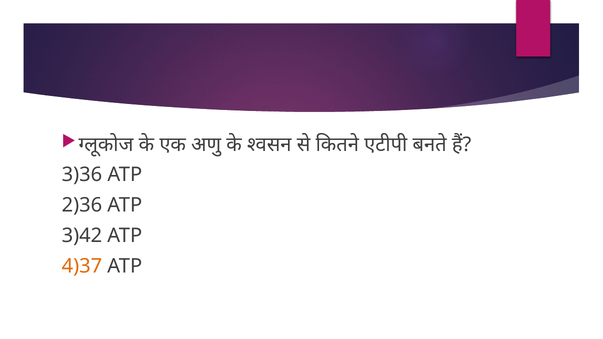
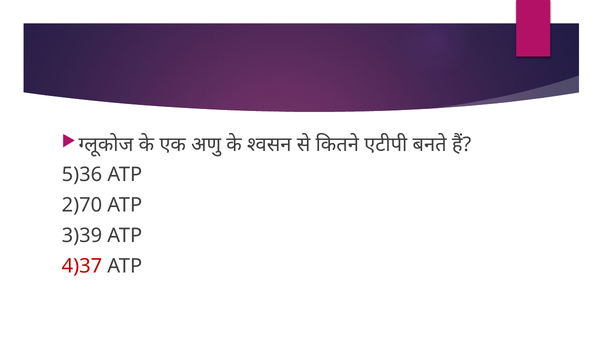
3)36: 3)36 -> 5)36
2)36: 2)36 -> 2)70
3)42: 3)42 -> 3)39
4)37 colour: orange -> red
